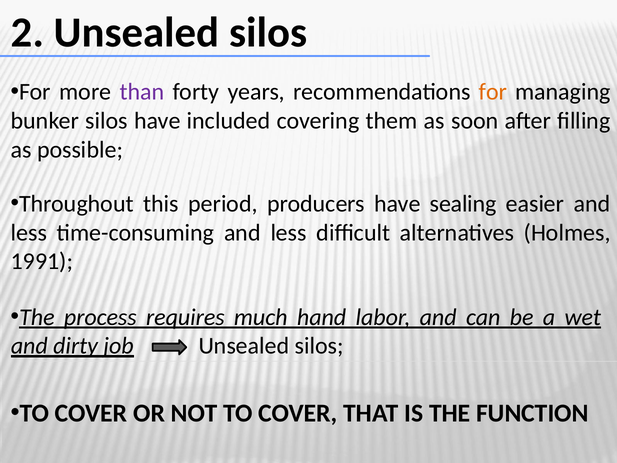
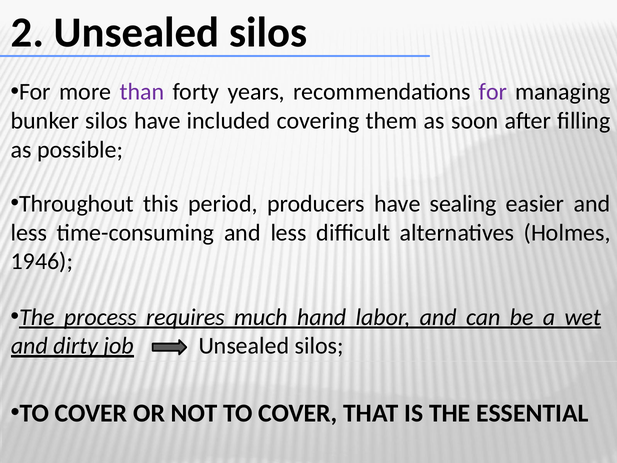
for at (493, 92) colour: orange -> purple
1991: 1991 -> 1946
FUNCTION: FUNCTION -> ESSENTIAL
